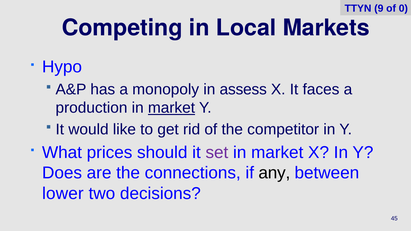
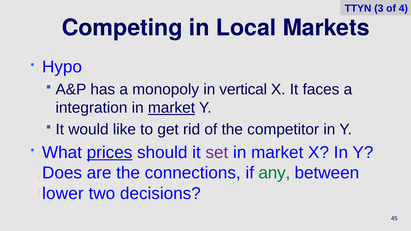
9: 9 -> 3
0: 0 -> 4
assess: assess -> vertical
production: production -> integration
prices underline: none -> present
any colour: black -> green
